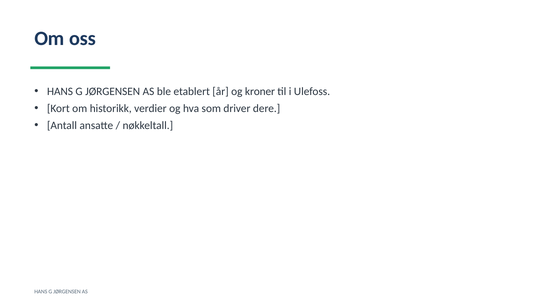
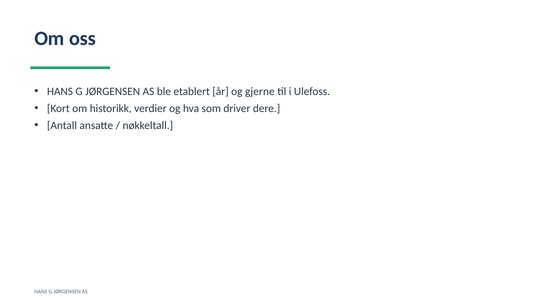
kroner: kroner -> gjerne
